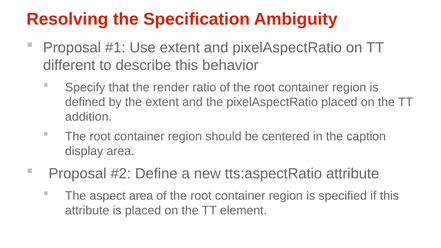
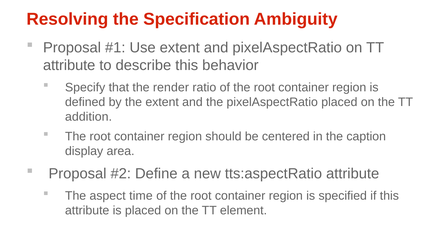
different at (69, 65): different -> attribute
aspect area: area -> time
